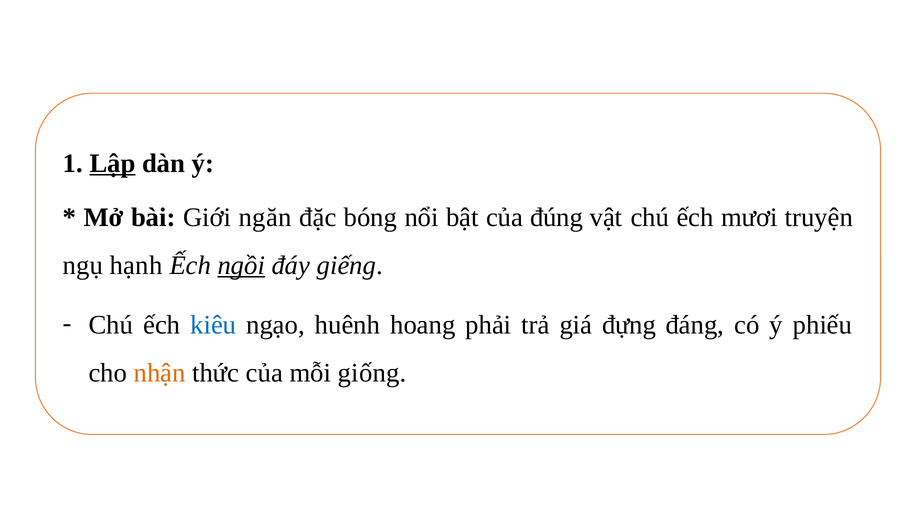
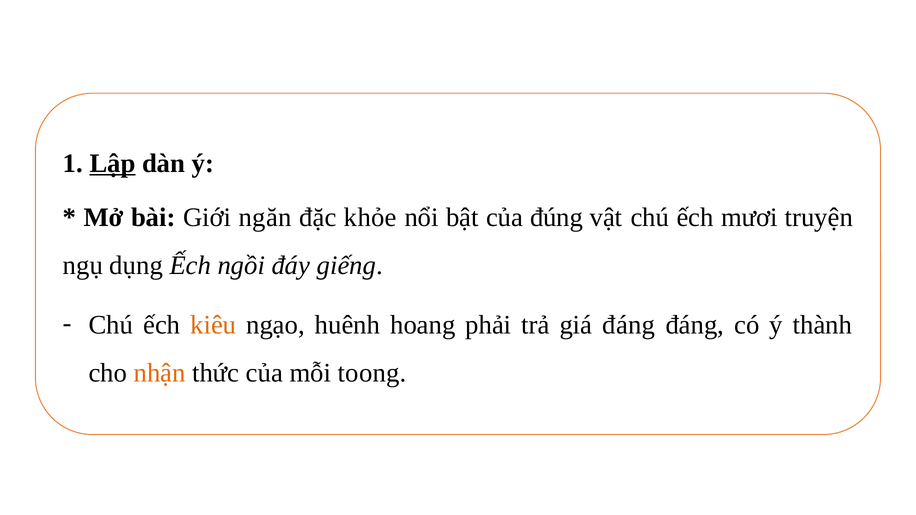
bóng: bóng -> khỏe
hạnh: hạnh -> dụng
ngồi underline: present -> none
kiêu colour: blue -> orange
giá đựng: đựng -> đáng
phiếu: phiếu -> thành
giống: giống -> toong
